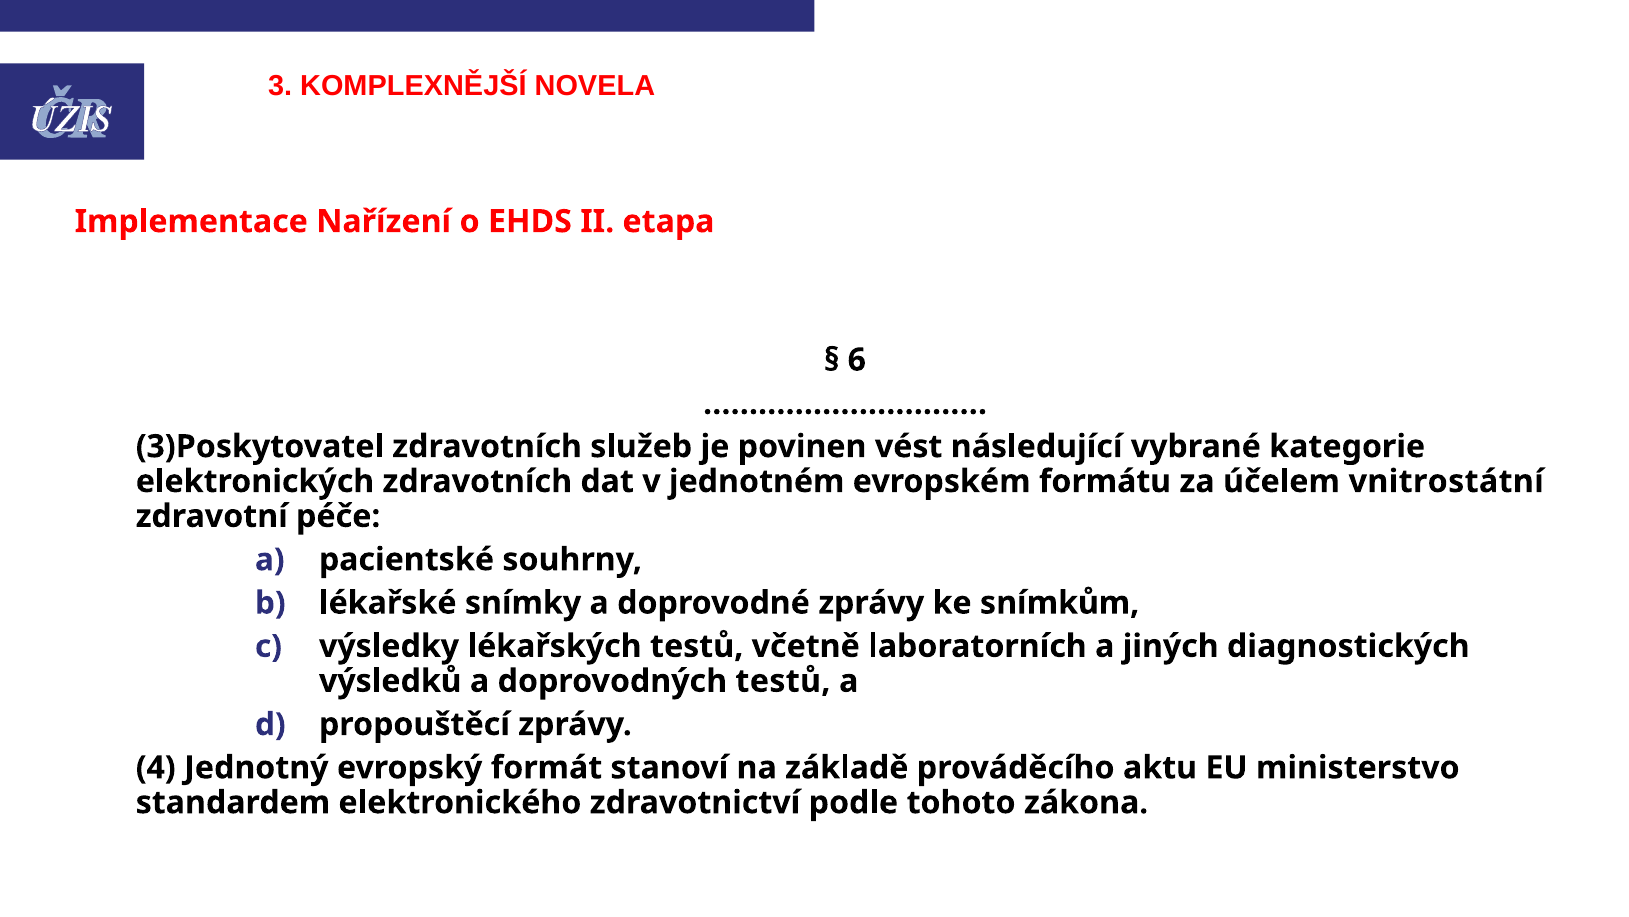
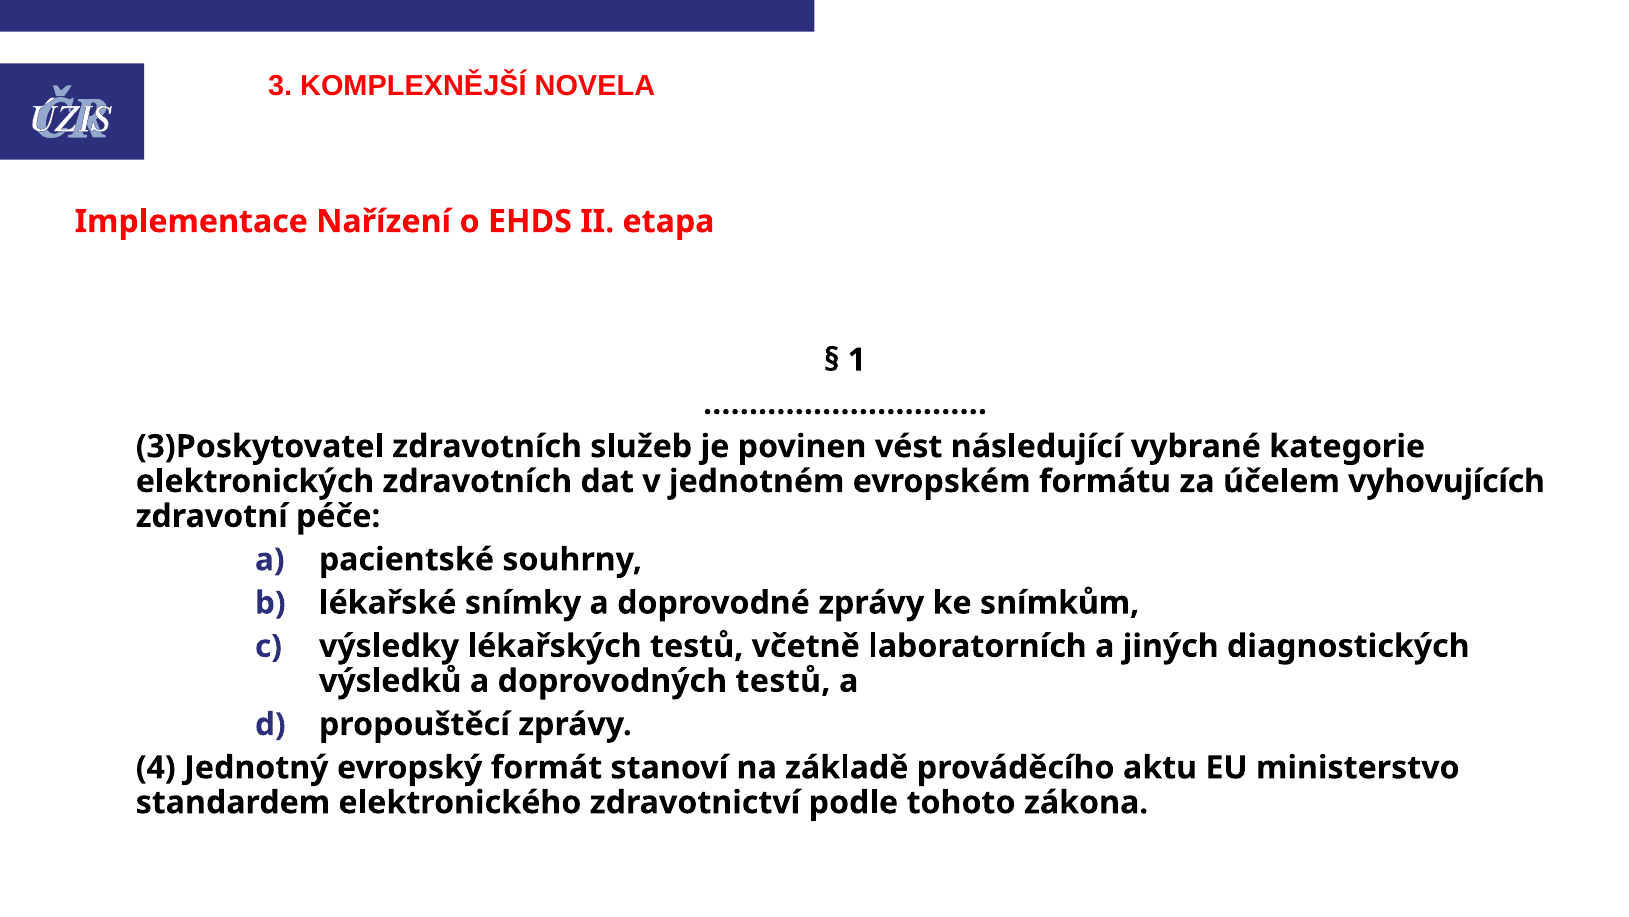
6: 6 -> 1
vnitrostátní: vnitrostátní -> vyhovujících
